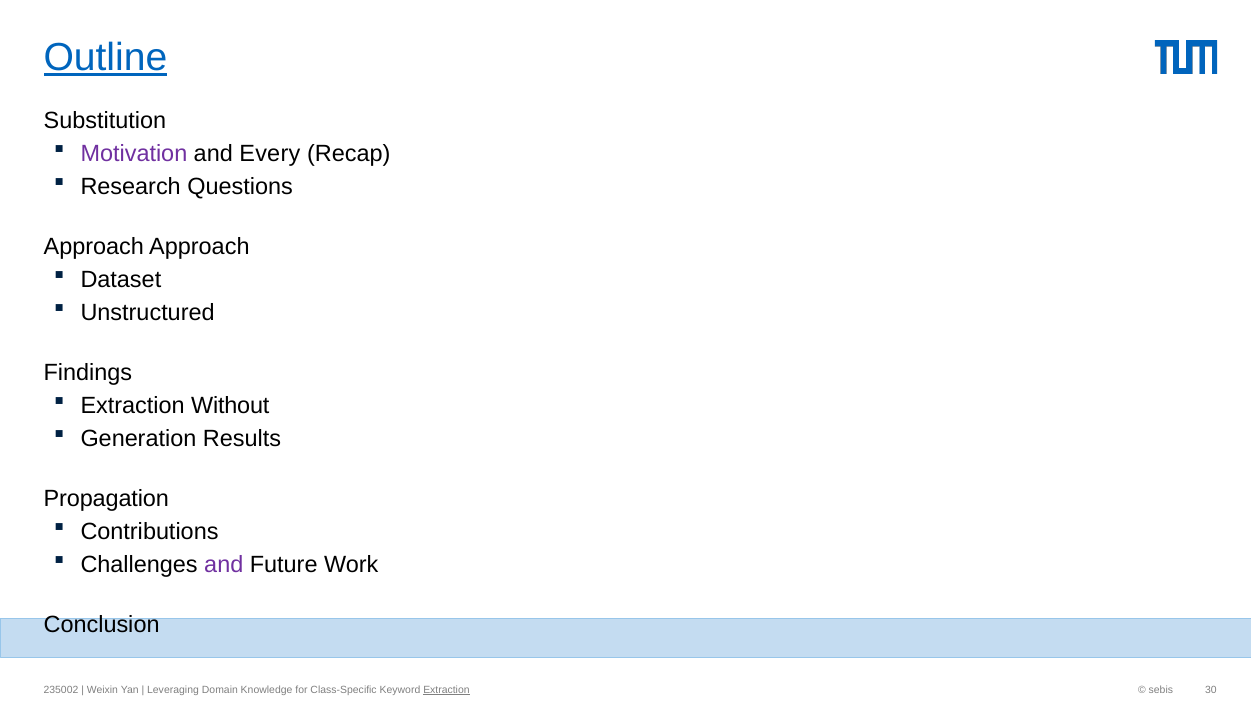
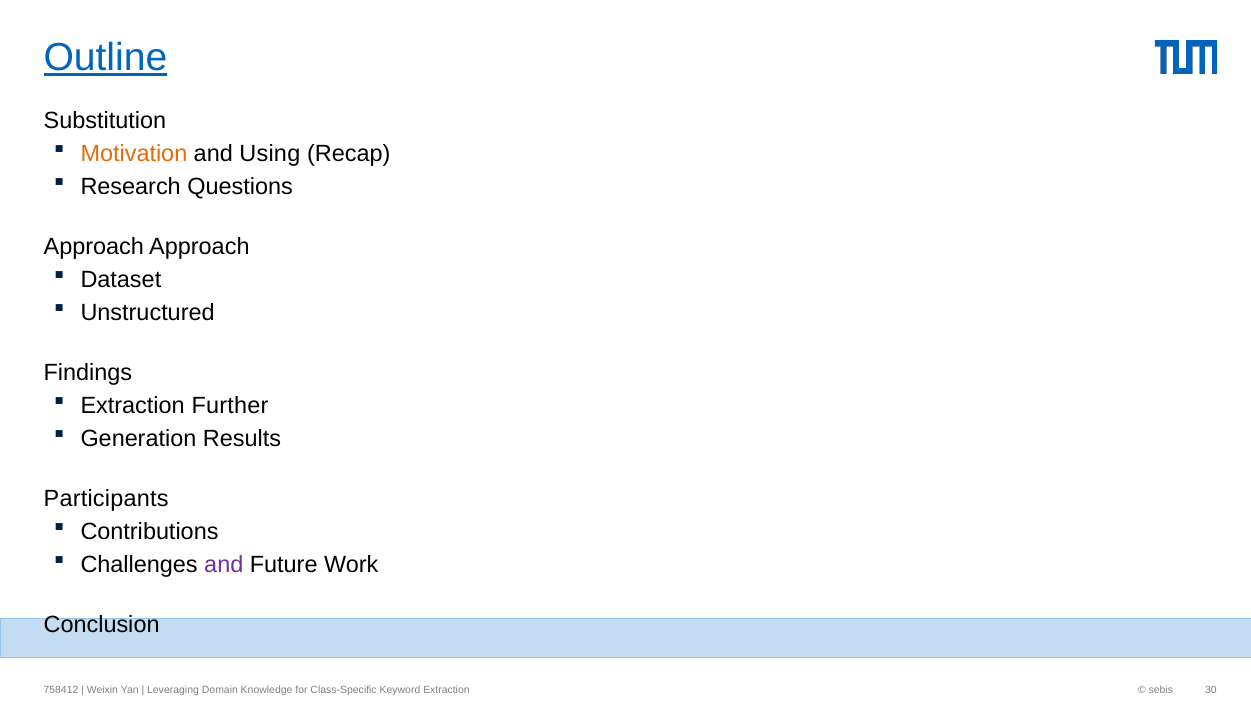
Motivation colour: purple -> orange
Every: Every -> Using
Without: Without -> Further
Propagation: Propagation -> Participants
235002: 235002 -> 758412
Extraction at (446, 690) underline: present -> none
